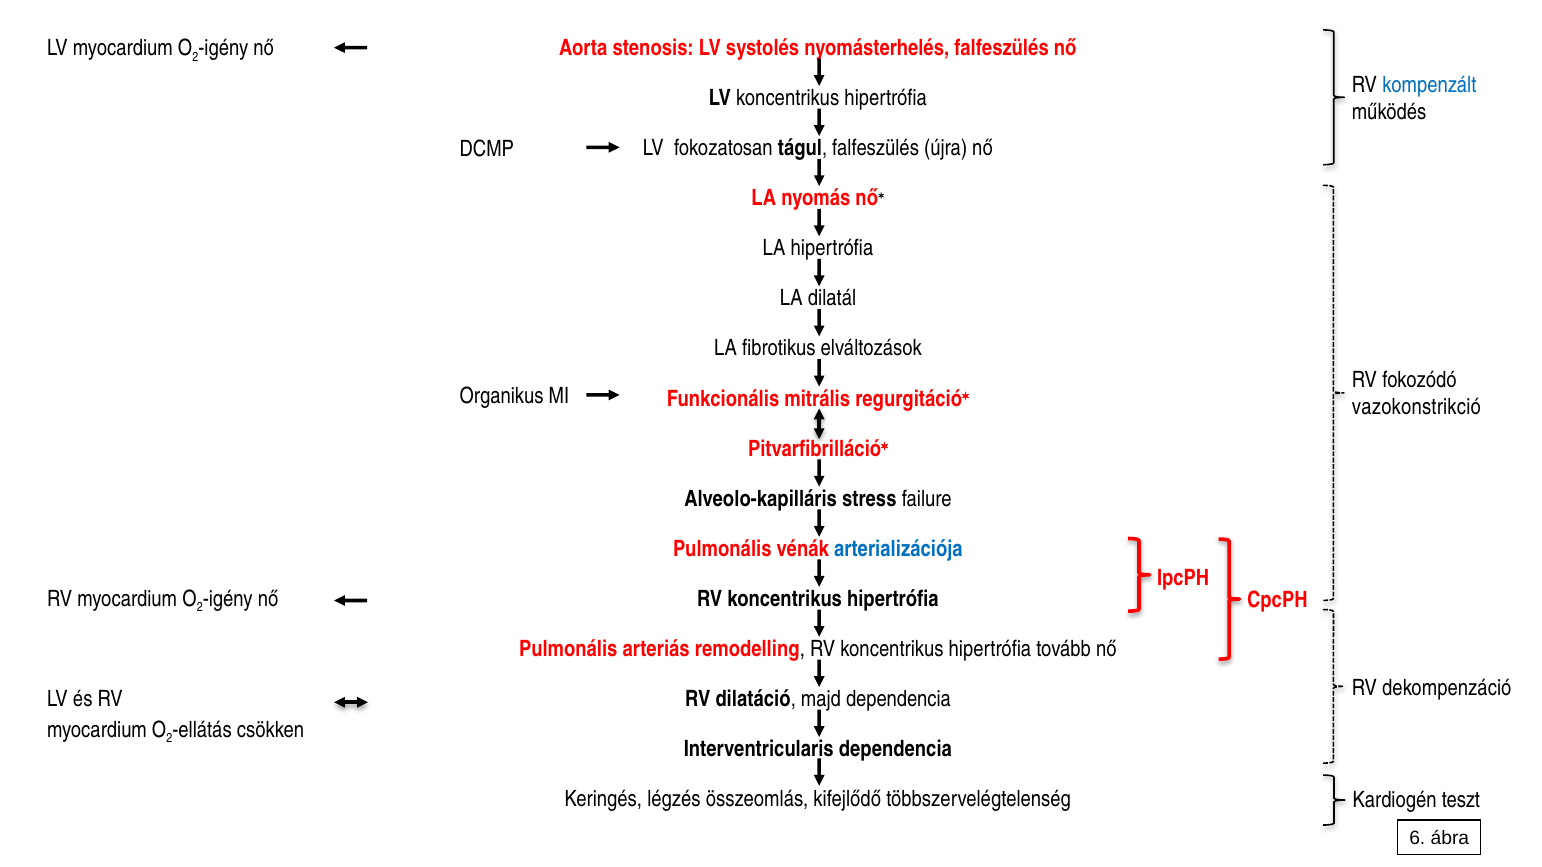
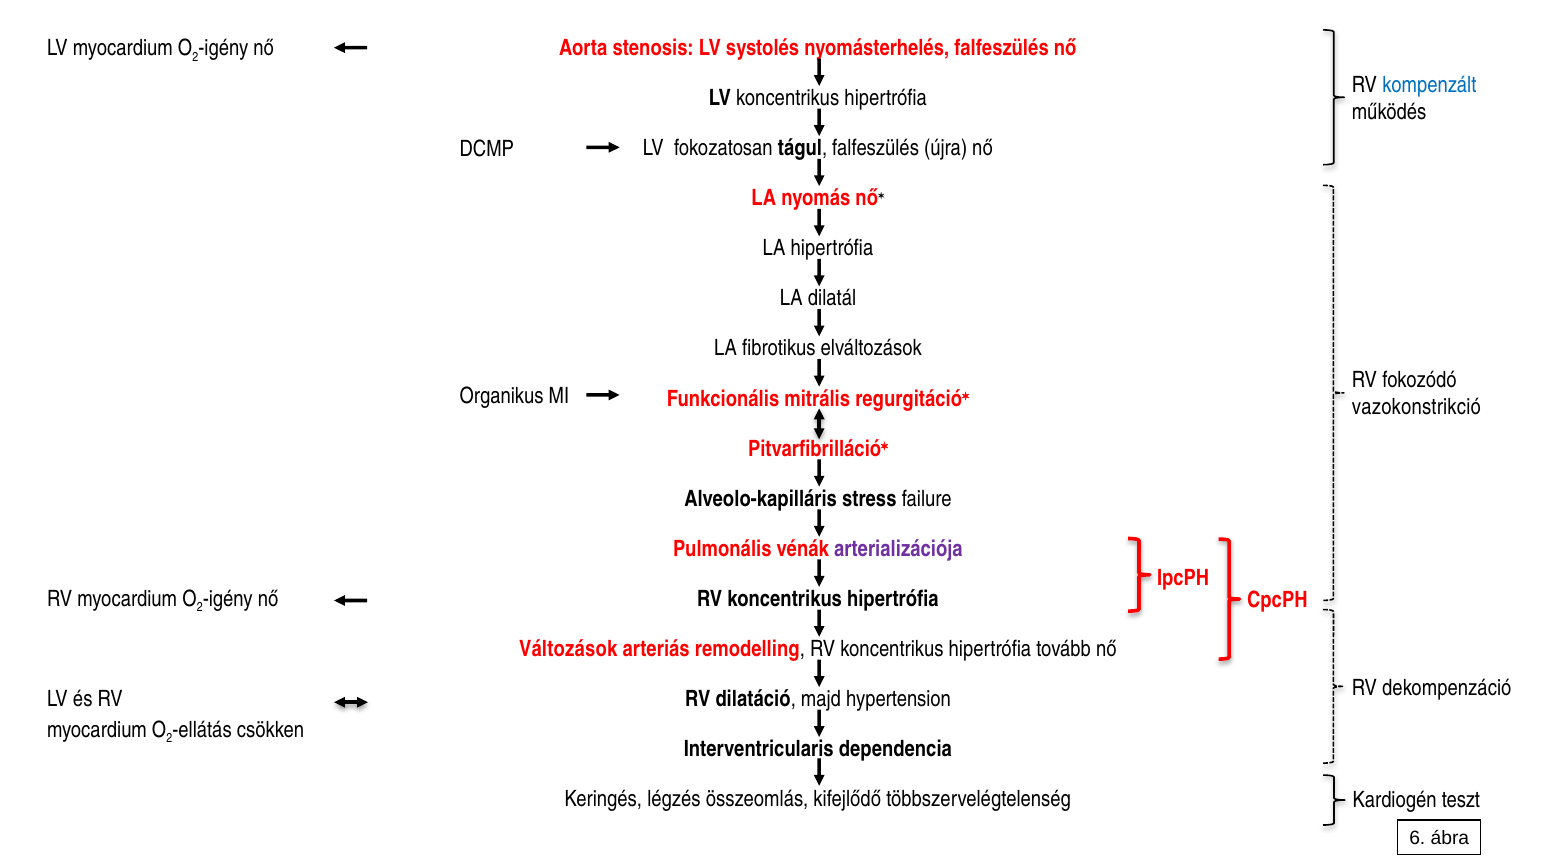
arterializációja colour: blue -> purple
Pulmonális at (568, 649): Pulmonális -> Változások
majd dependencia: dependencia -> hypertension
